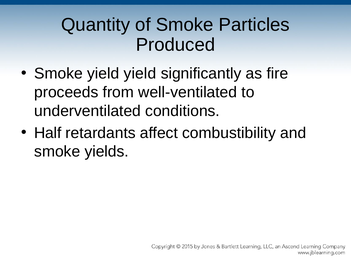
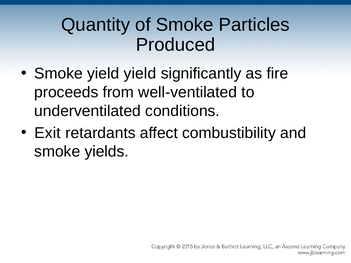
Half: Half -> Exit
